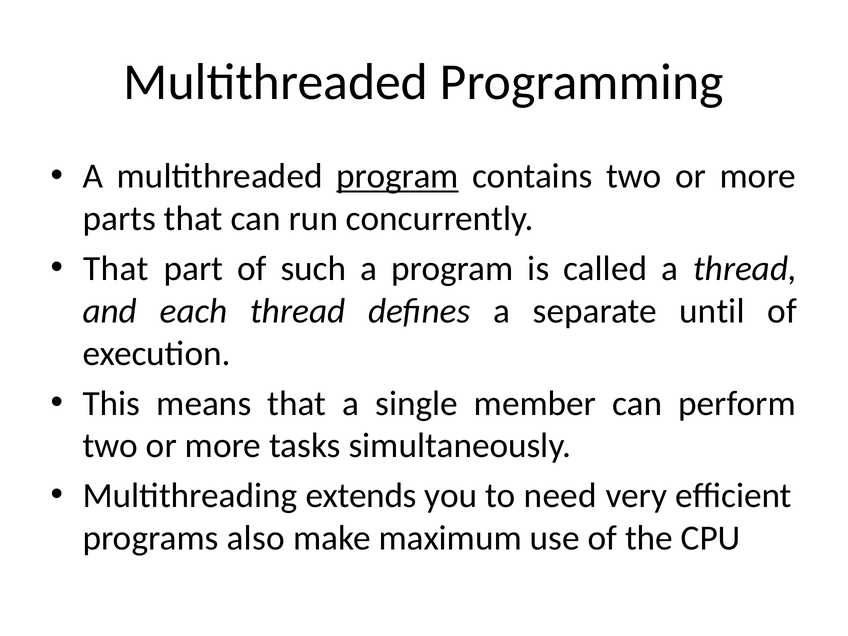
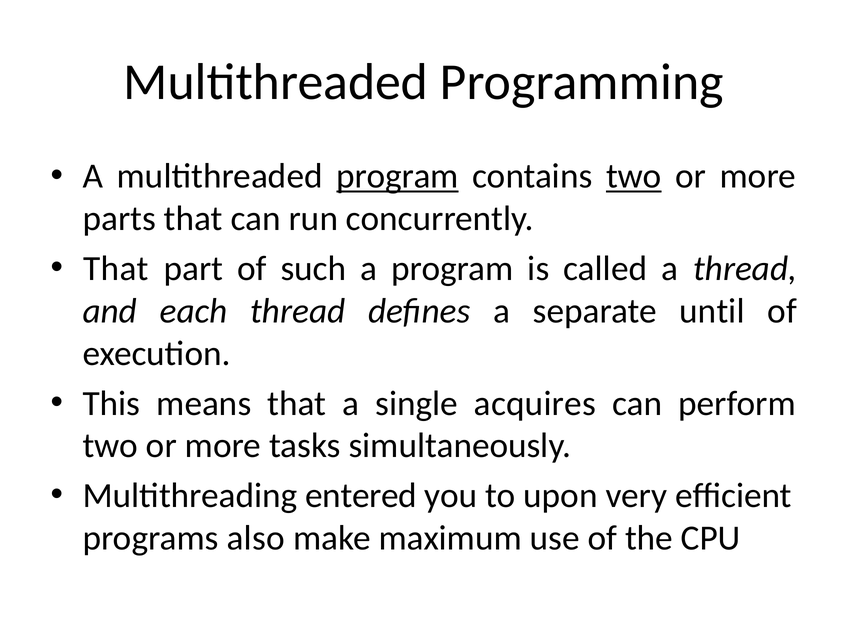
two at (634, 176) underline: none -> present
member: member -> acquires
extends: extends -> entered
need: need -> upon
